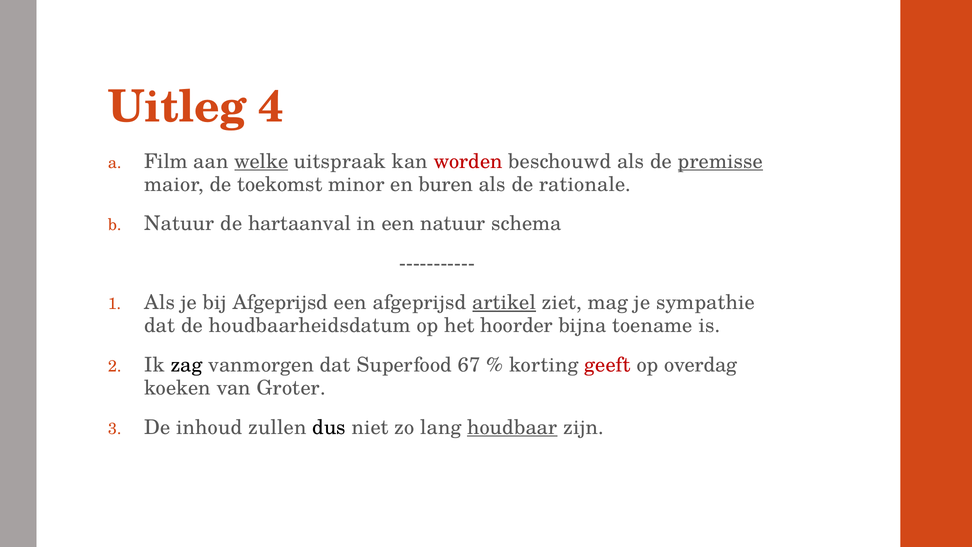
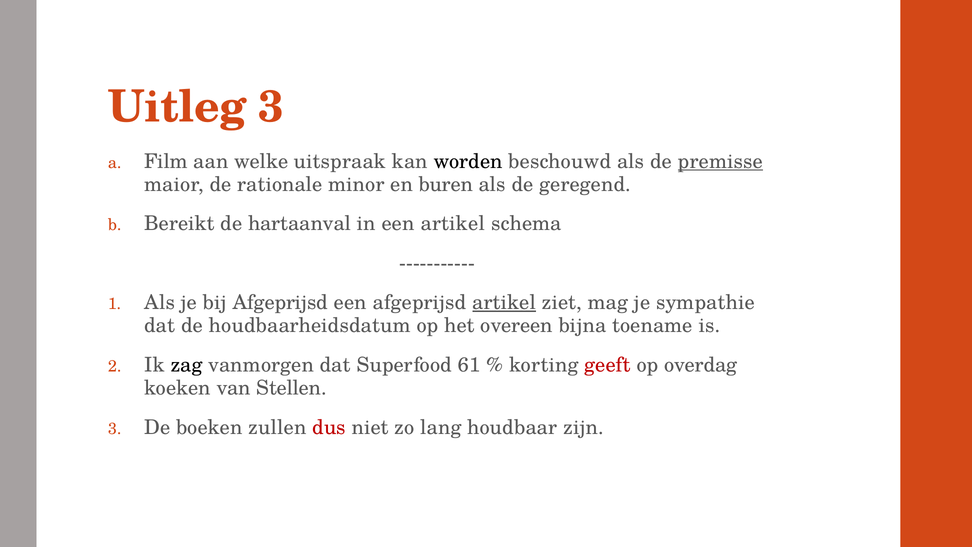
Uitleg 4: 4 -> 3
welke underline: present -> none
worden colour: red -> black
toekomst: toekomst -> rationale
rationale: rationale -> geregend
Natuur at (179, 224): Natuur -> Bereikt
een natuur: natuur -> artikel
hoorder: hoorder -> overeen
67: 67 -> 61
Groter: Groter -> Stellen
inhoud: inhoud -> boeken
dus colour: black -> red
houdbaar underline: present -> none
